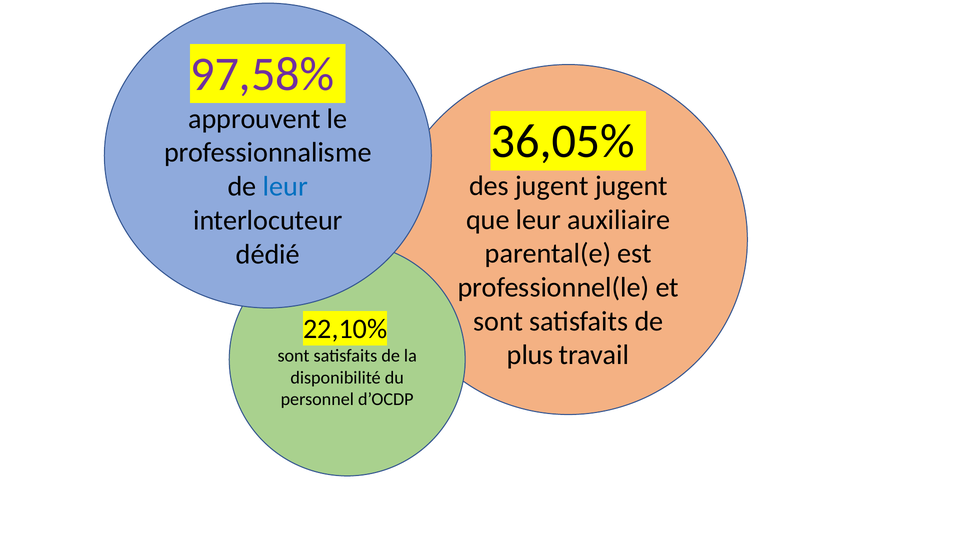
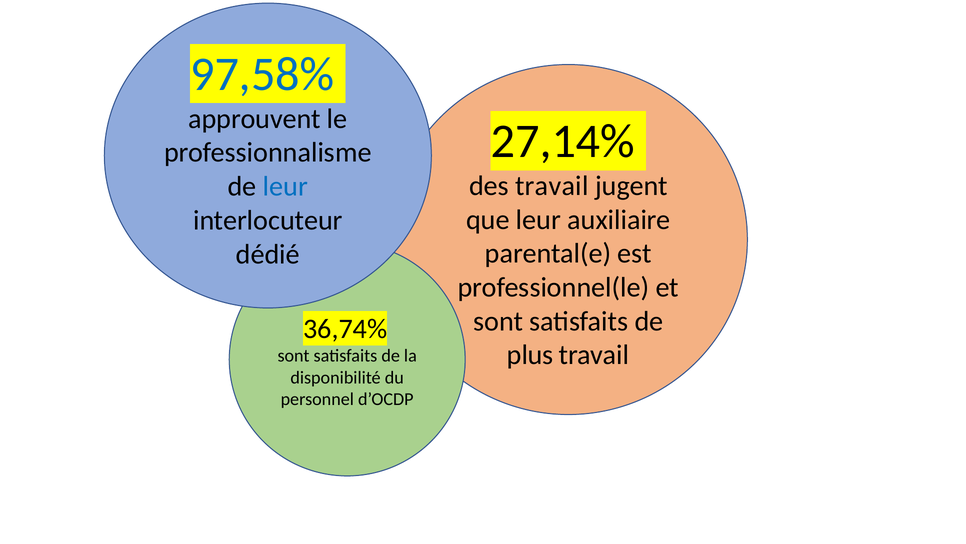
97,58% colour: purple -> blue
36,05%: 36,05% -> 27,14%
des jugent: jugent -> travail
22,10%: 22,10% -> 36,74%
